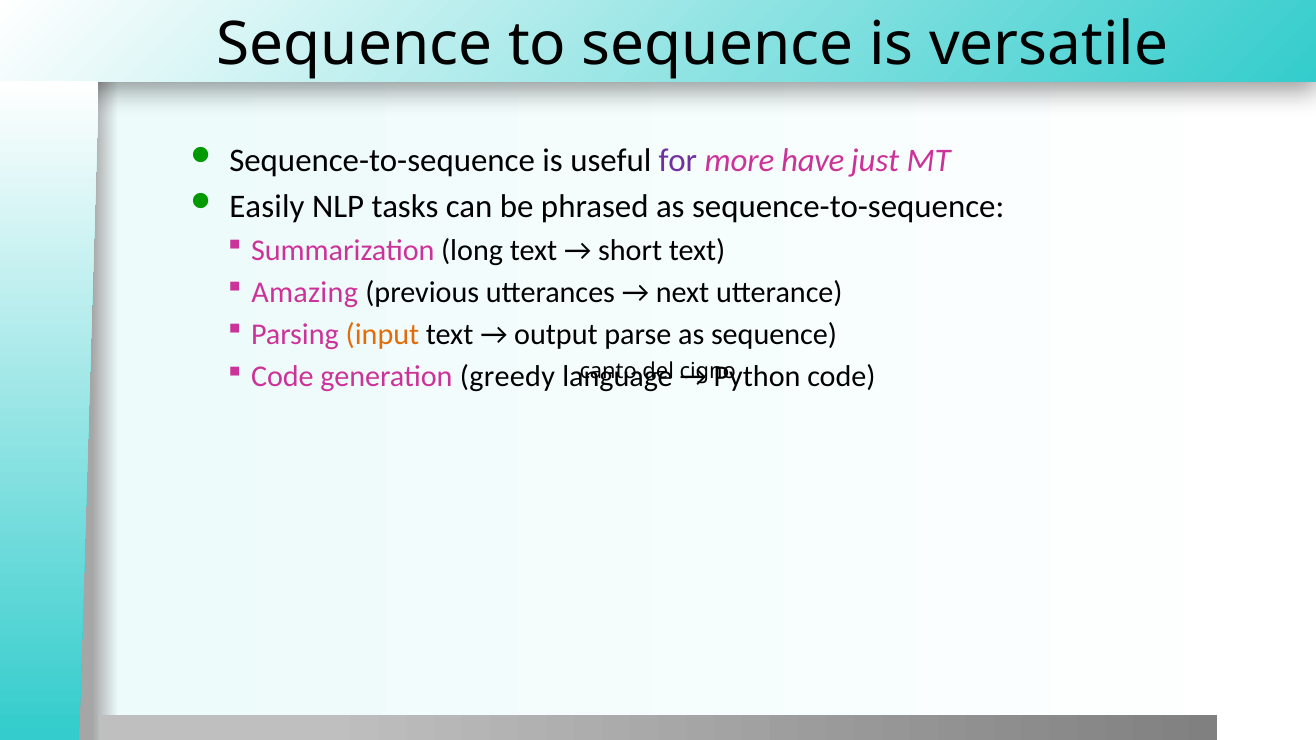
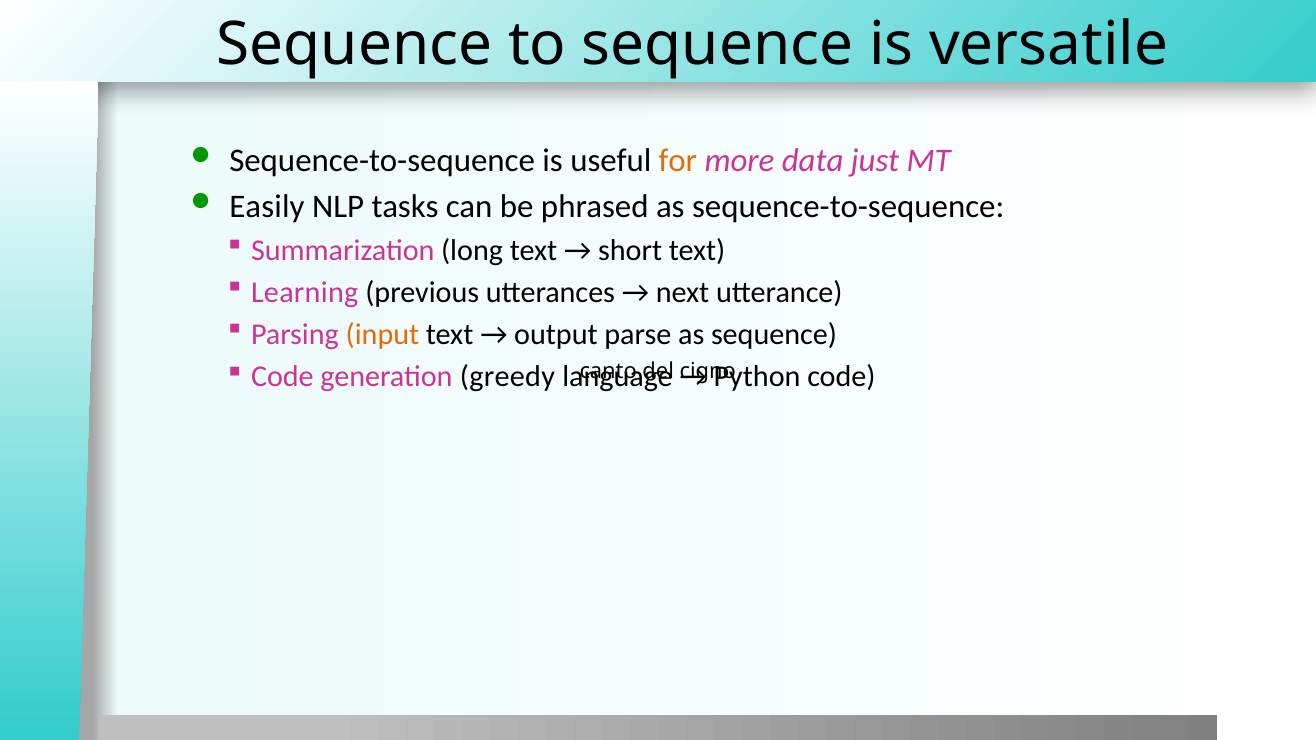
for colour: purple -> orange
have: have -> data
Amazing: Amazing -> Learning
